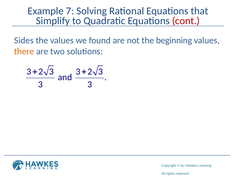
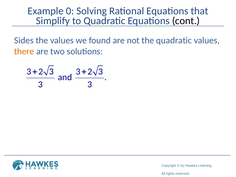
7: 7 -> 0
cont colour: red -> black
the beginning: beginning -> quadratic
